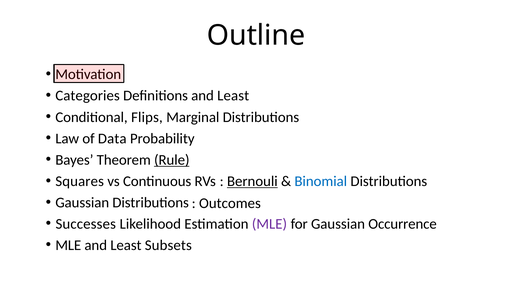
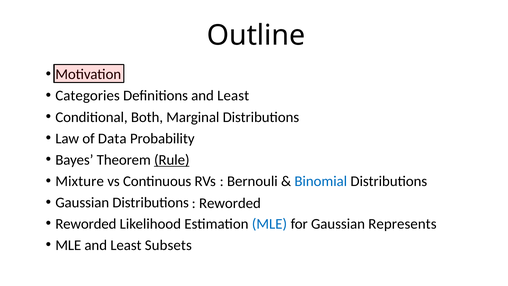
Flips: Flips -> Both
Squares: Squares -> Mixture
Bernouli underline: present -> none
Outcomes at (230, 203): Outcomes -> Reworded
Successes at (86, 224): Successes -> Reworded
MLE at (269, 224) colour: purple -> blue
Occurrence: Occurrence -> Represents
